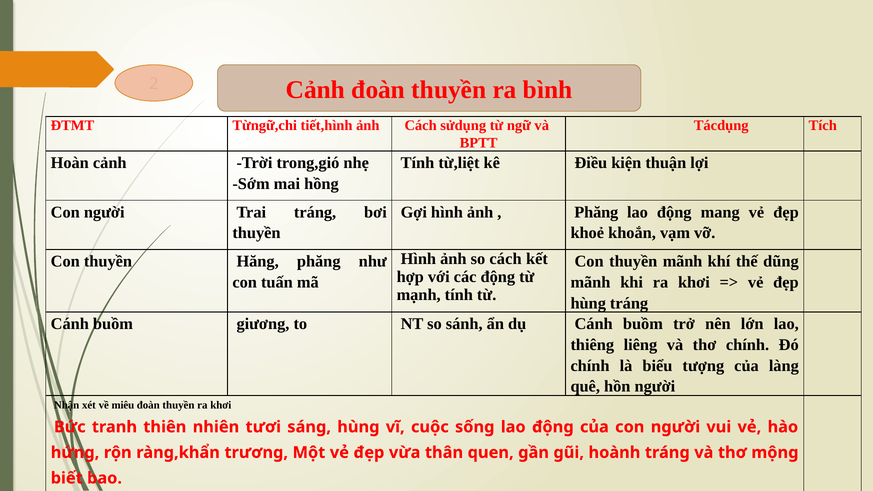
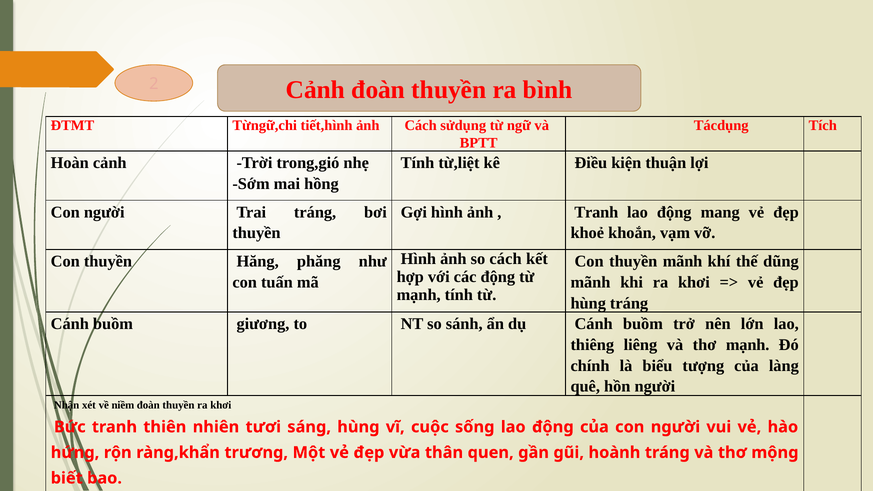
Phăng at (596, 212): Phăng -> Tranh
thơ chính: chính -> mạnh
miêu: miêu -> niềm
